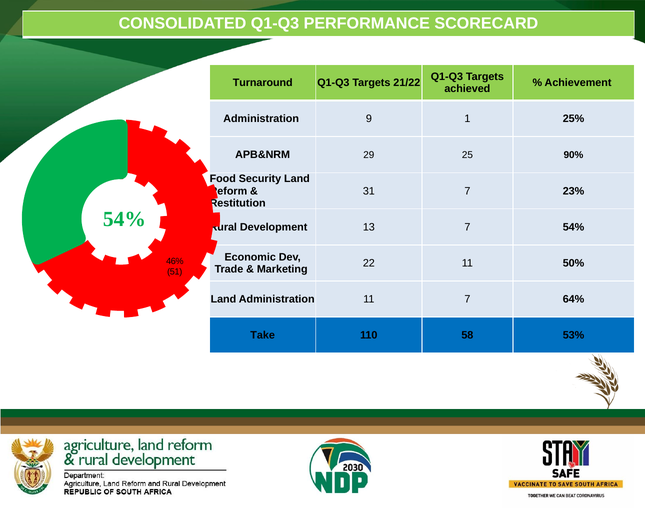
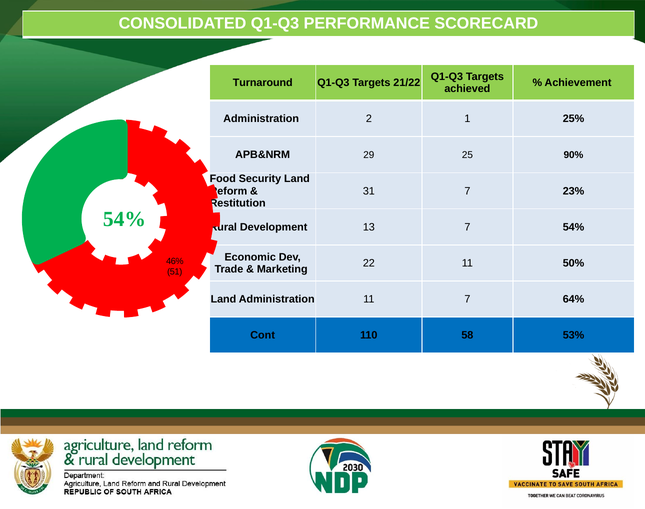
9: 9 -> 2
Take: Take -> Cont
